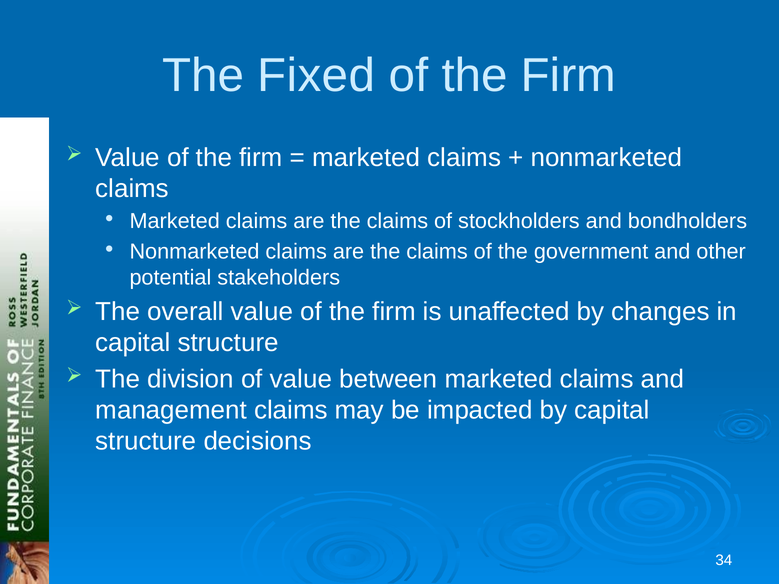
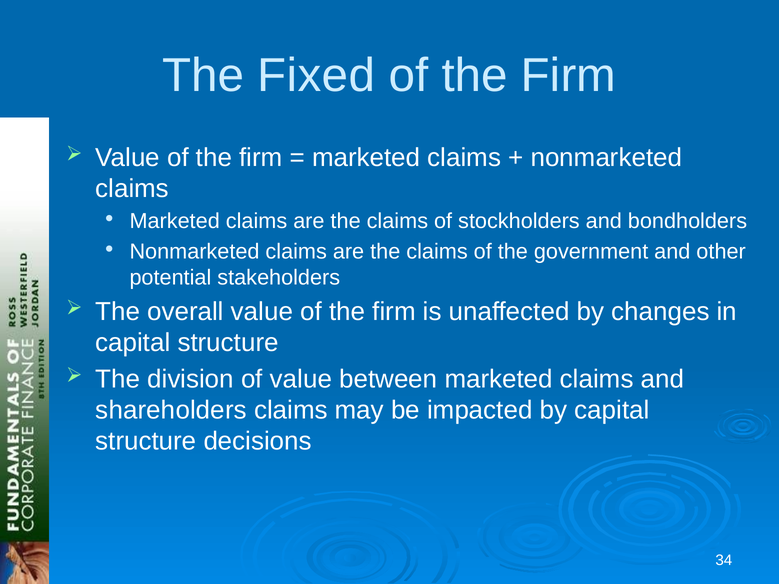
management: management -> shareholders
